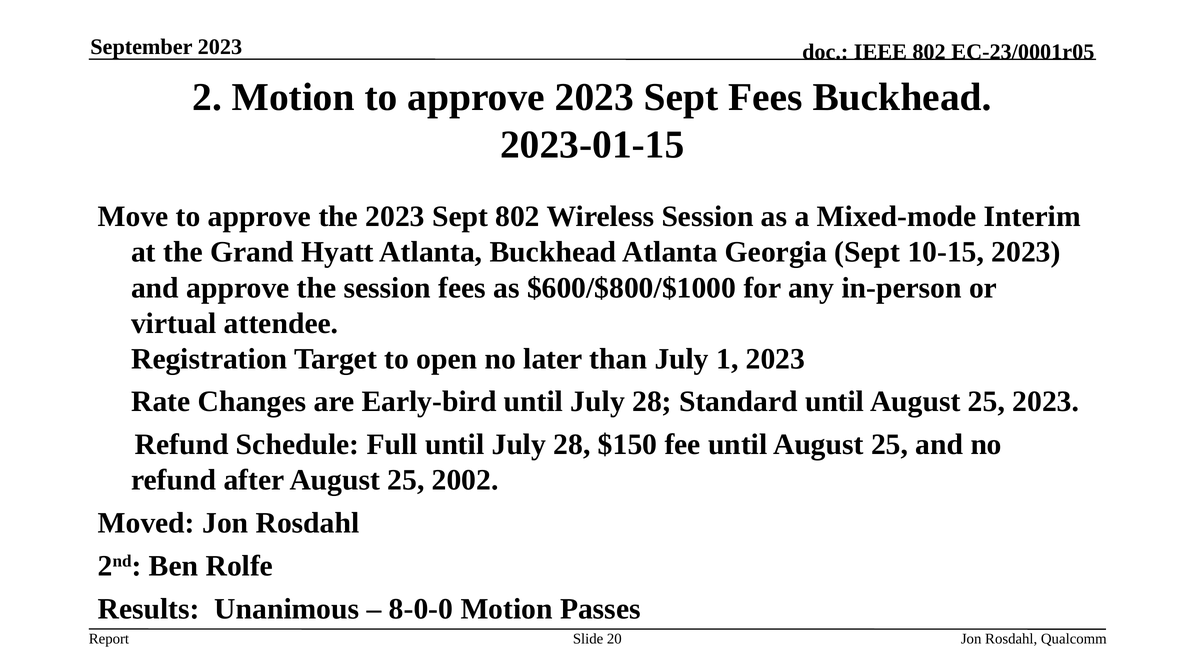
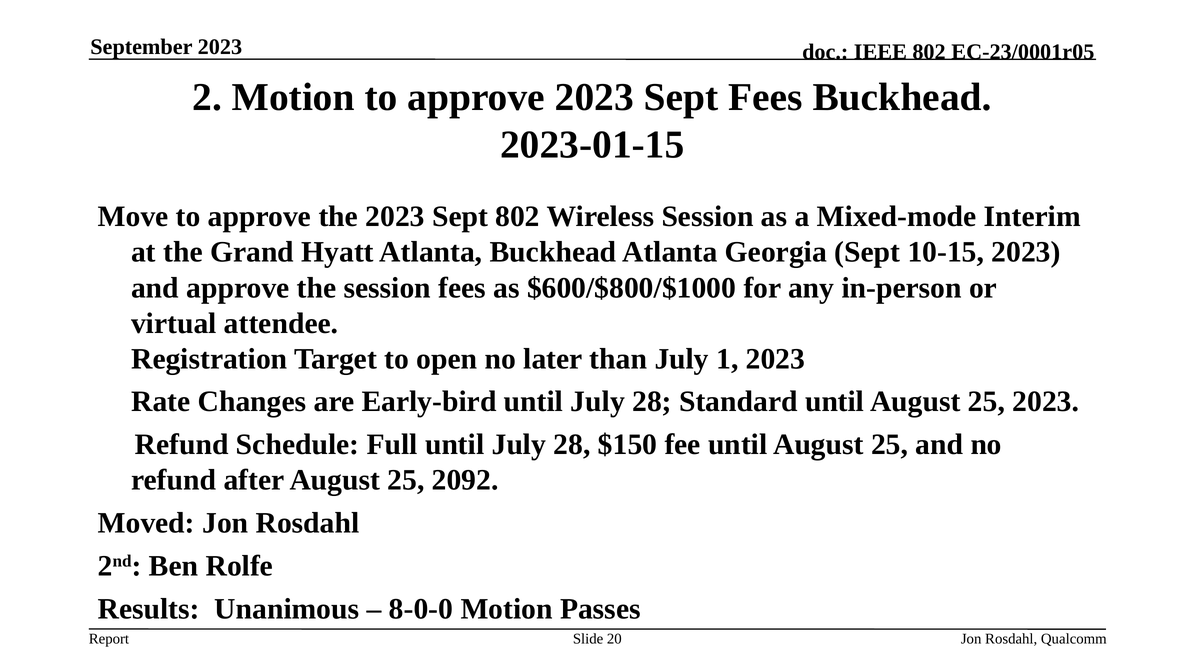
2002: 2002 -> 2092
